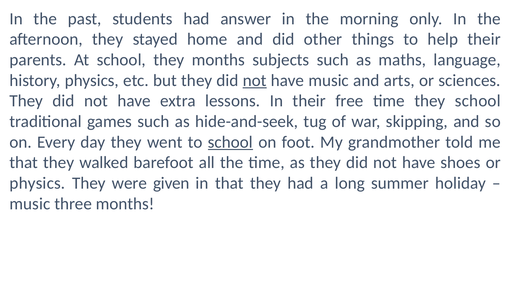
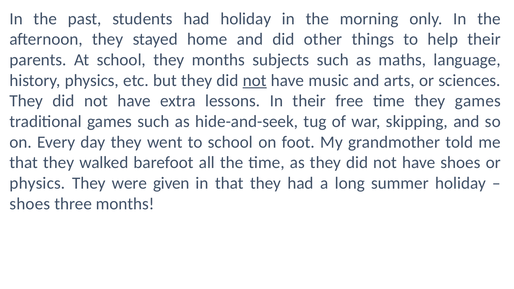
had answer: answer -> holiday
they school: school -> games
school at (230, 142) underline: present -> none
music at (30, 204): music -> shoes
